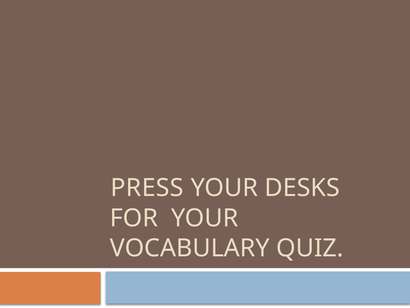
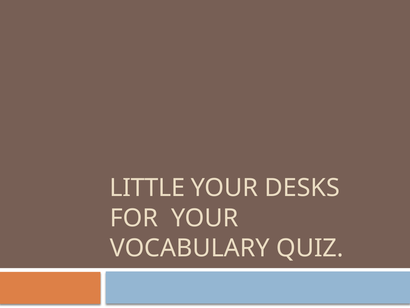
PRESS: PRESS -> LITTLE
